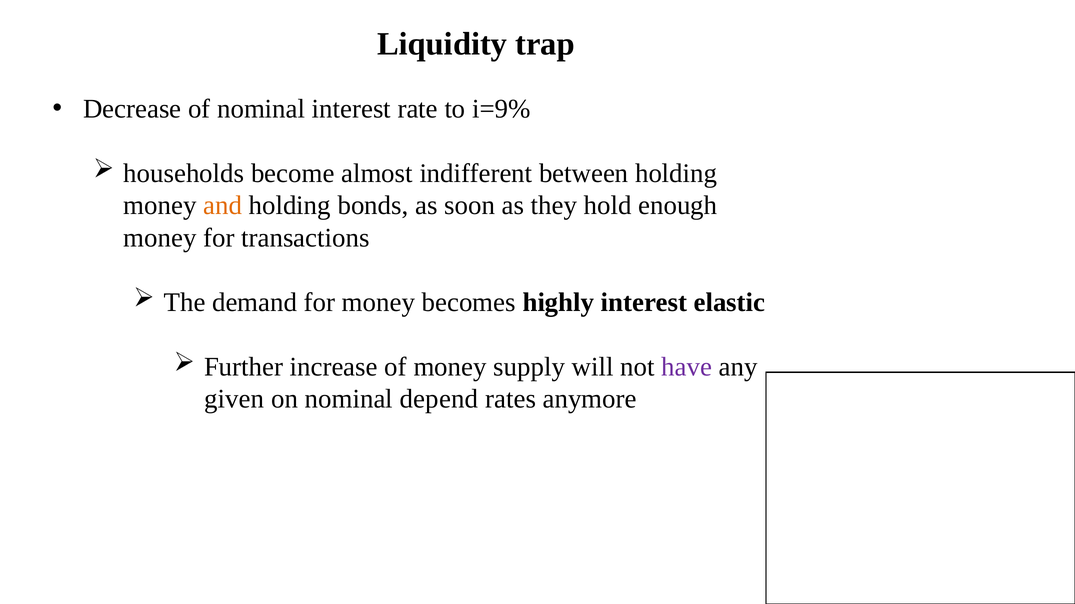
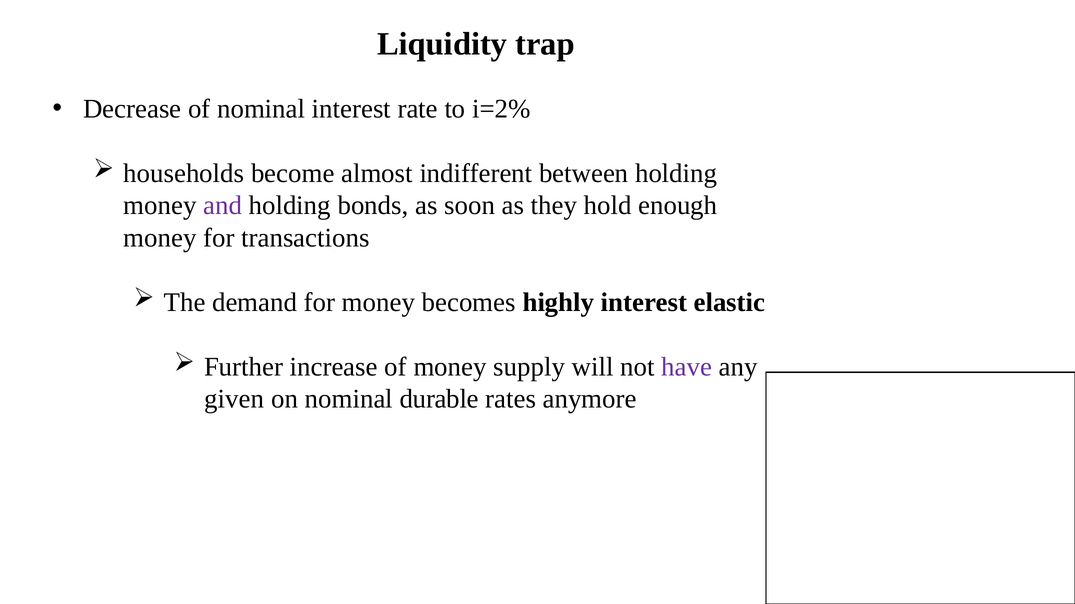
i=9%: i=9% -> i=2%
and colour: orange -> purple
depend: depend -> durable
